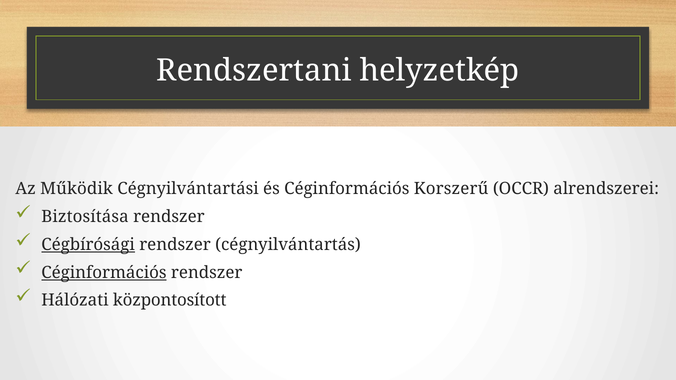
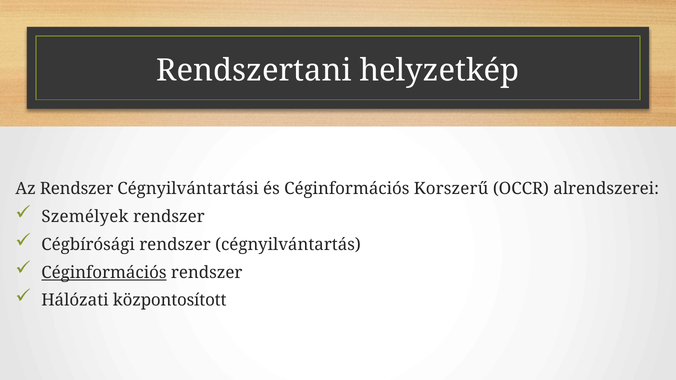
Az Működik: Működik -> Rendszer
Biztosítása: Biztosítása -> Személyek
Cégbírósági underline: present -> none
